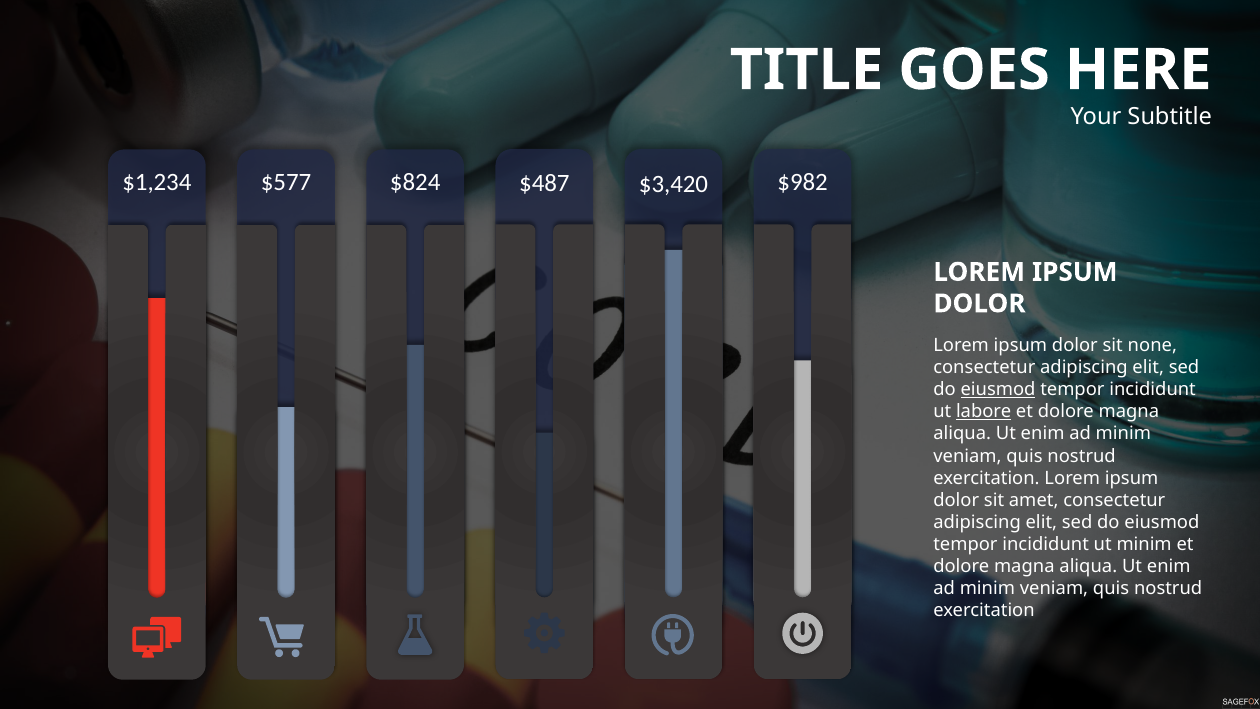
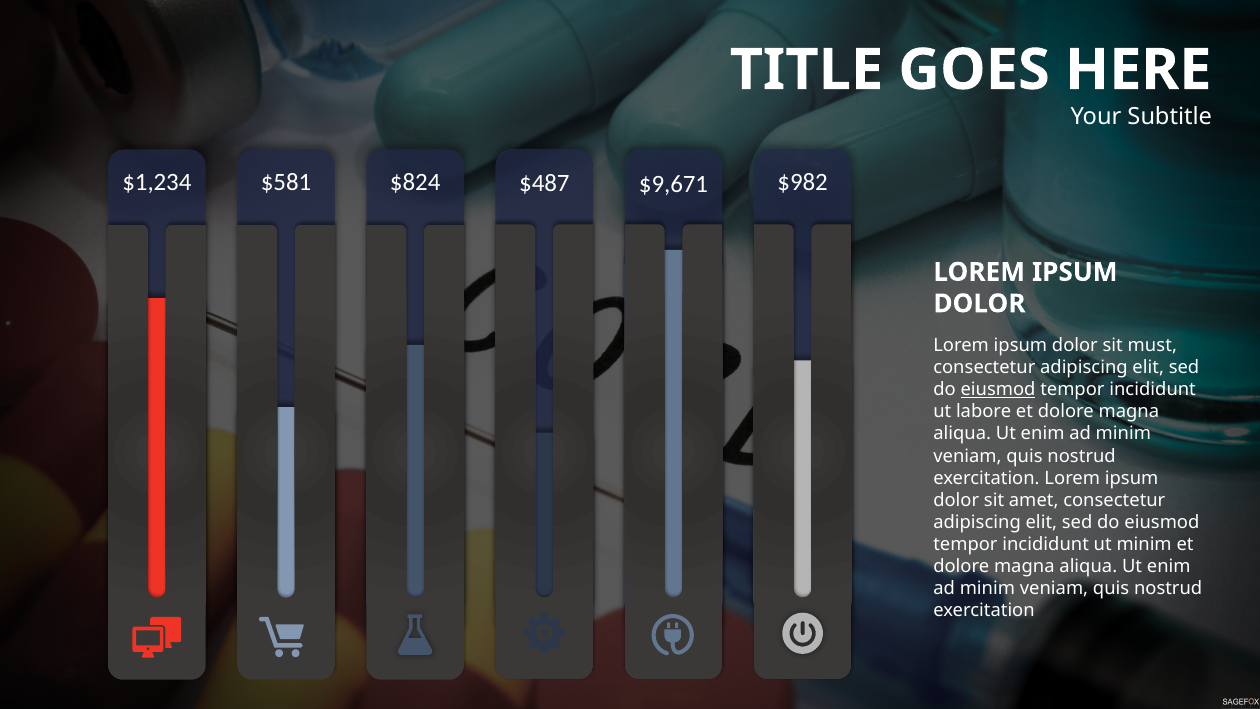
$577: $577 -> $581
$3,420: $3,420 -> $9,671
none: none -> must
labore underline: present -> none
